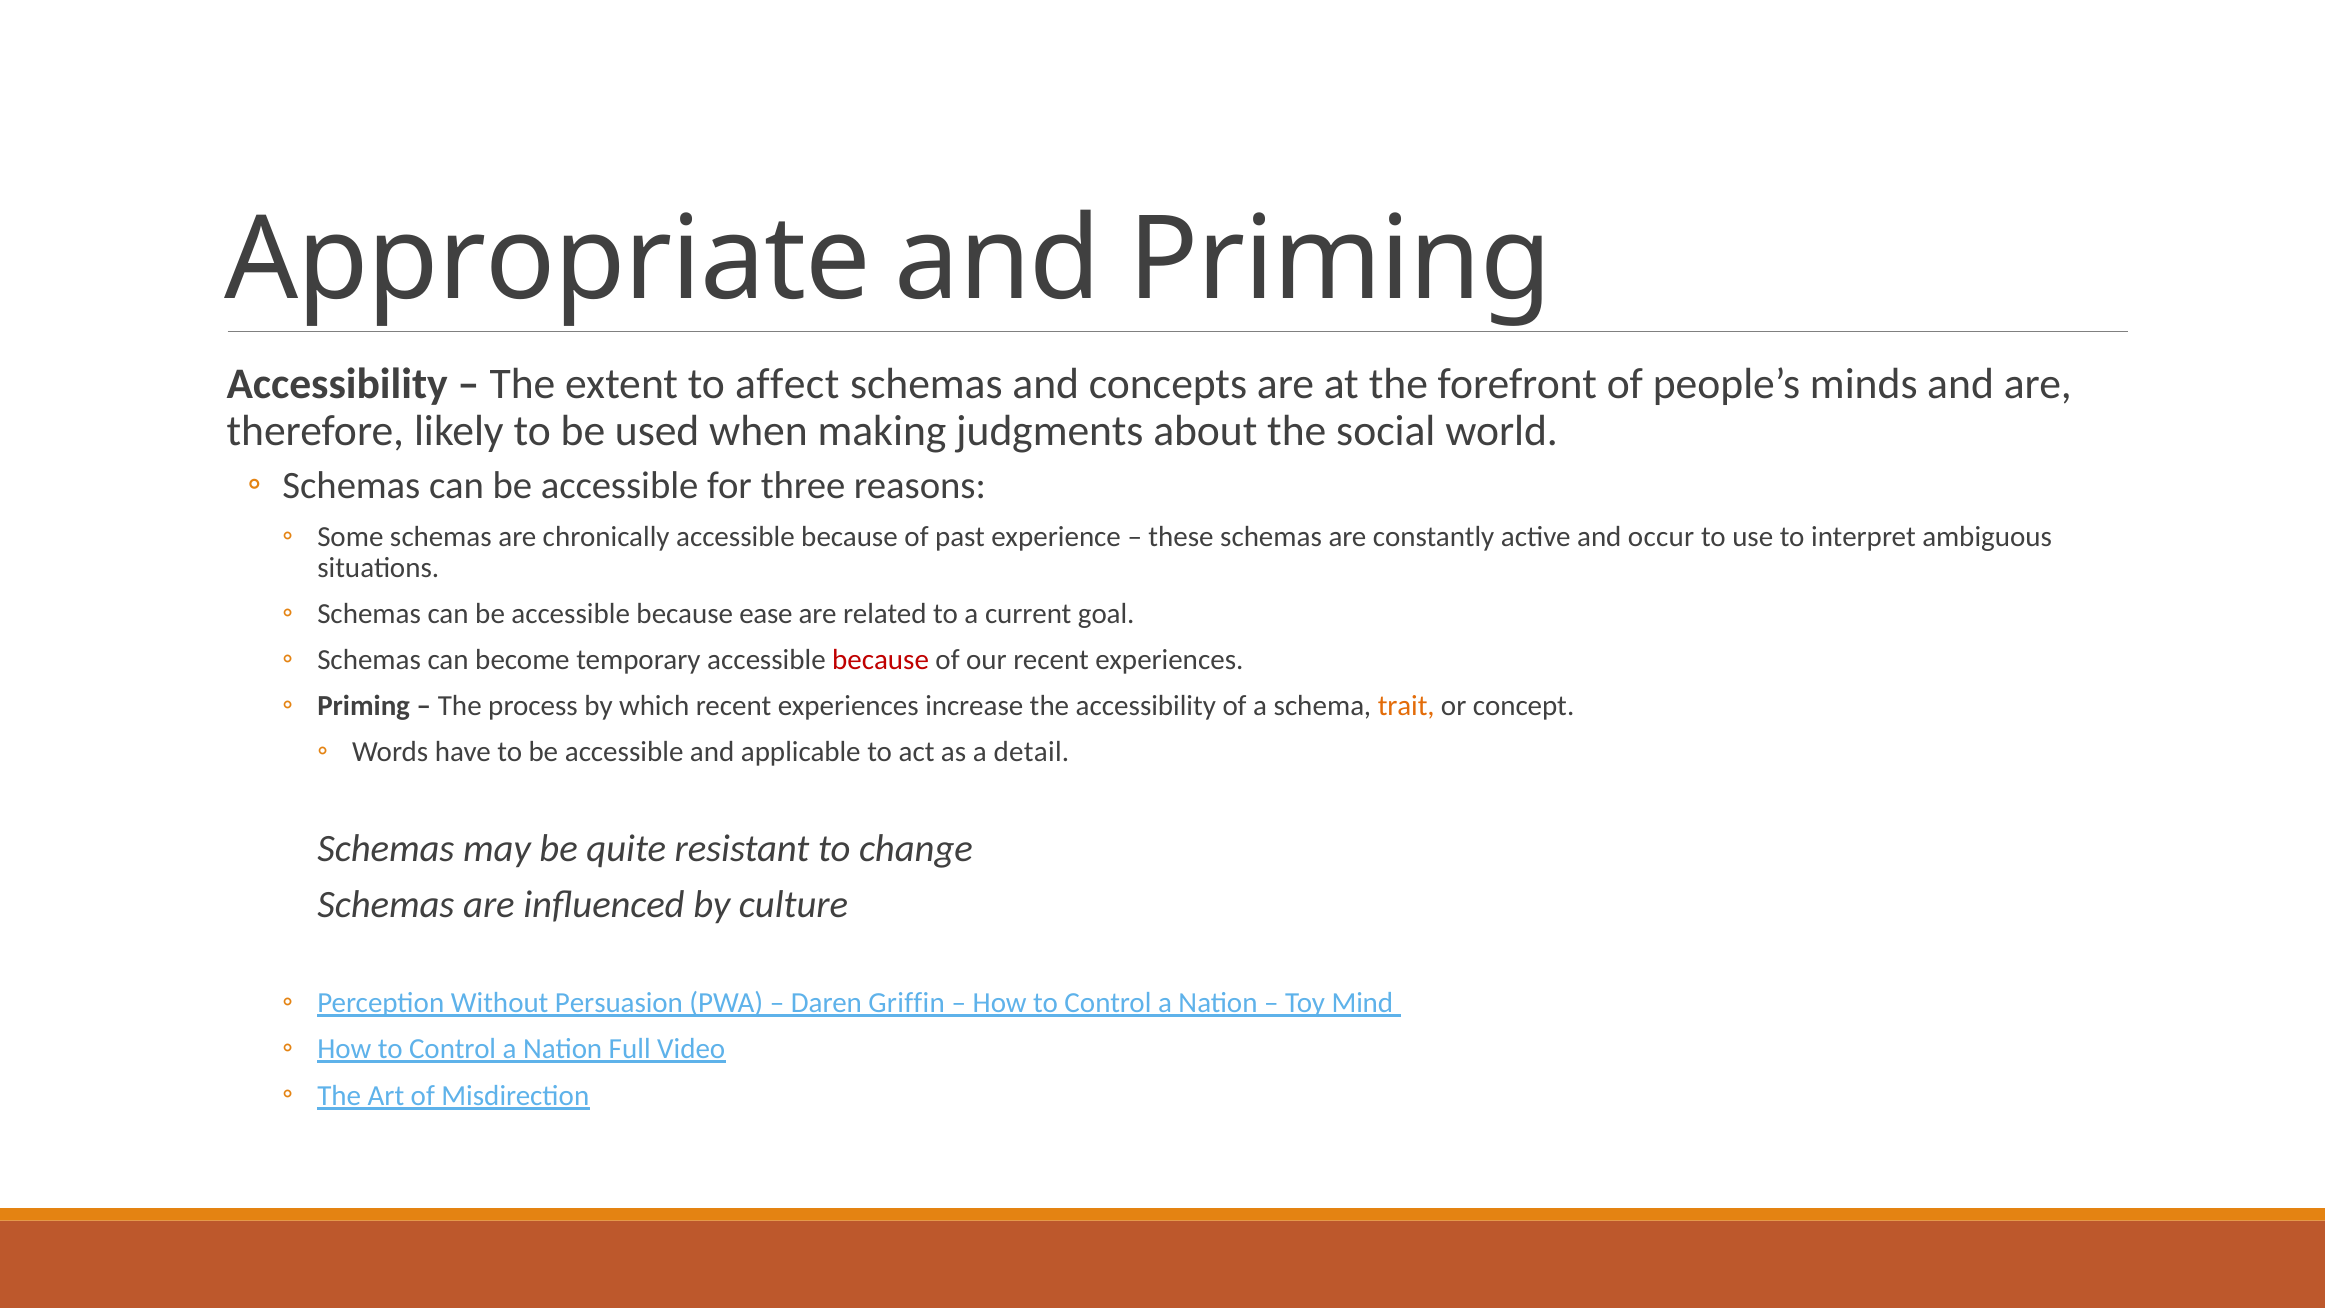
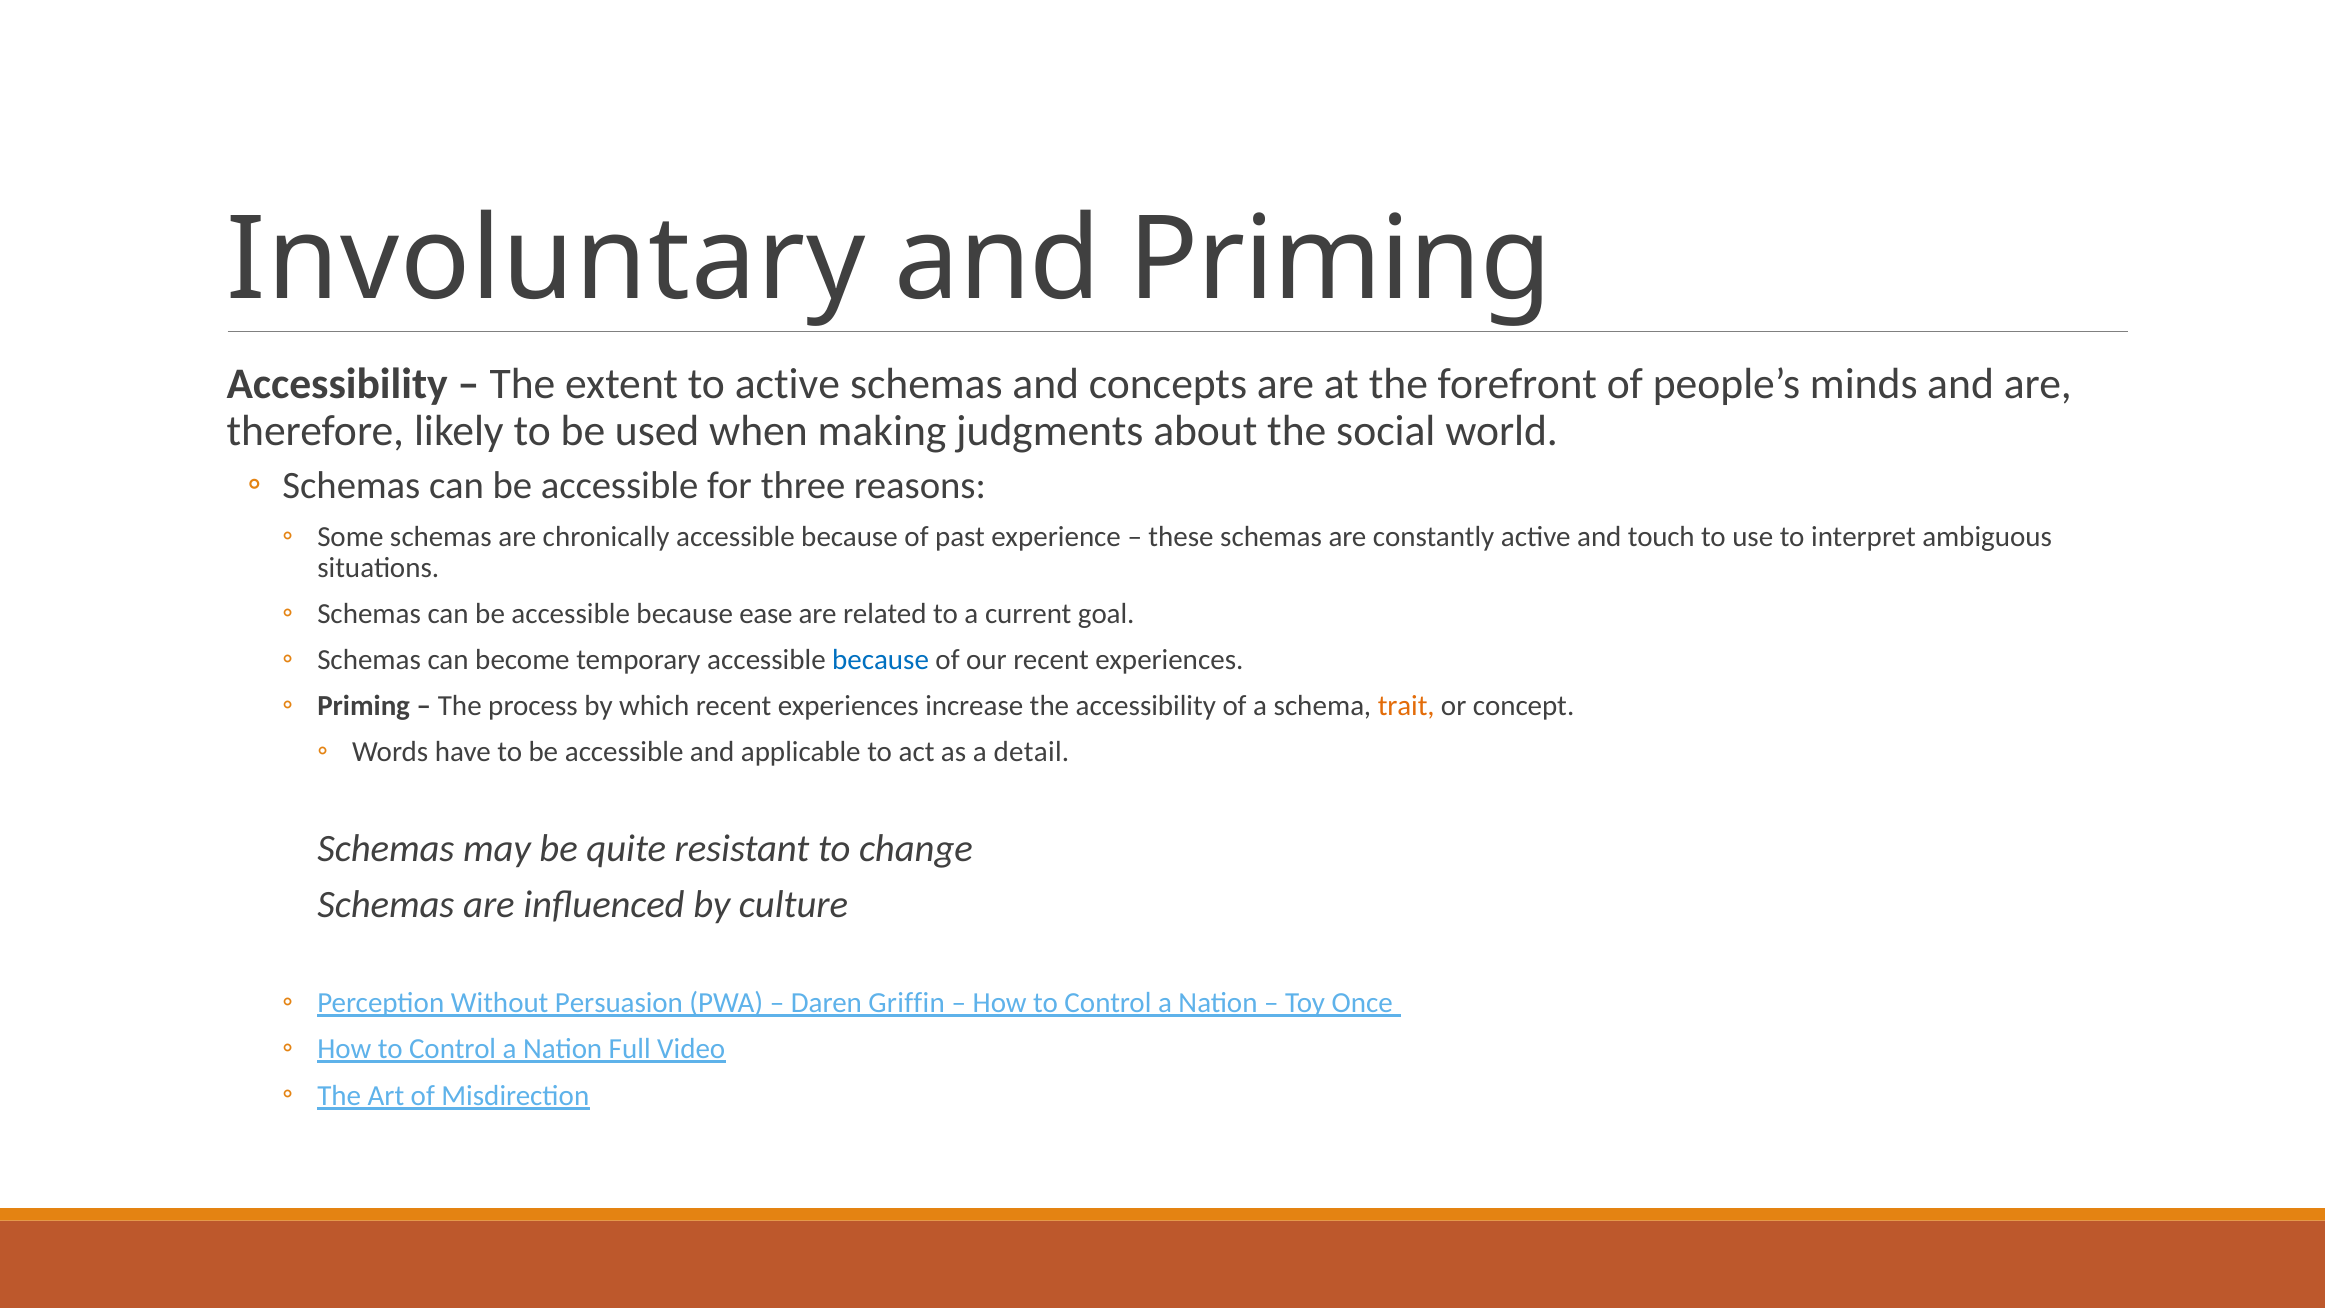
Appropriate: Appropriate -> Involuntary
to affect: affect -> active
occur: occur -> touch
because at (881, 660) colour: red -> blue
Mind: Mind -> Once
